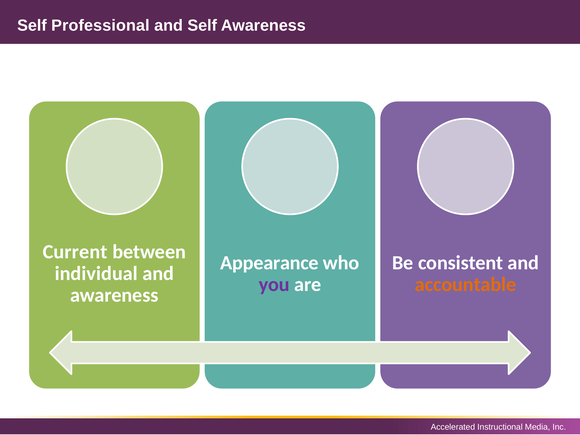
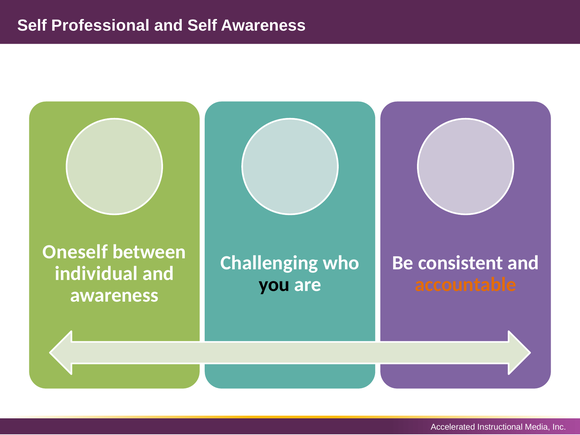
Current: Current -> Oneself
Appearance: Appearance -> Challenging
you colour: purple -> black
